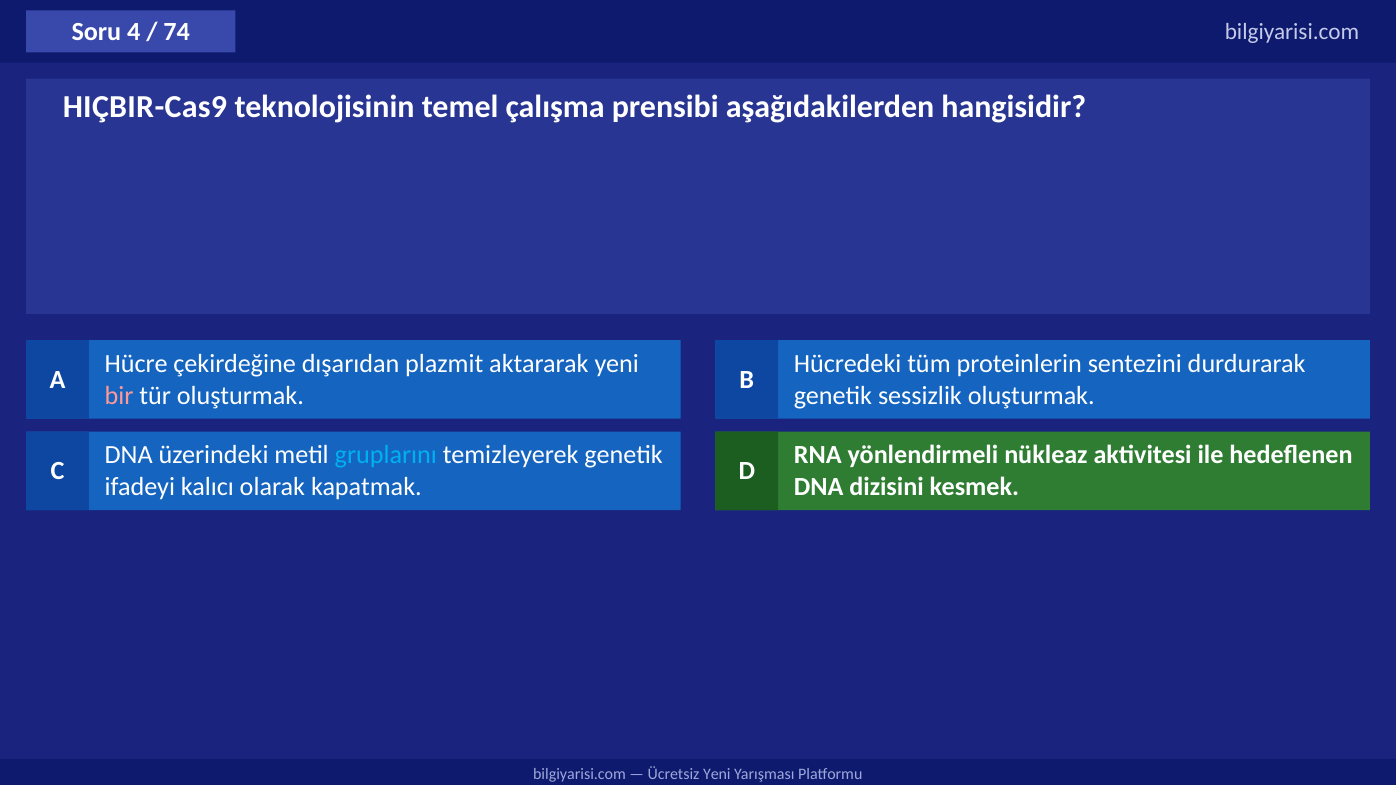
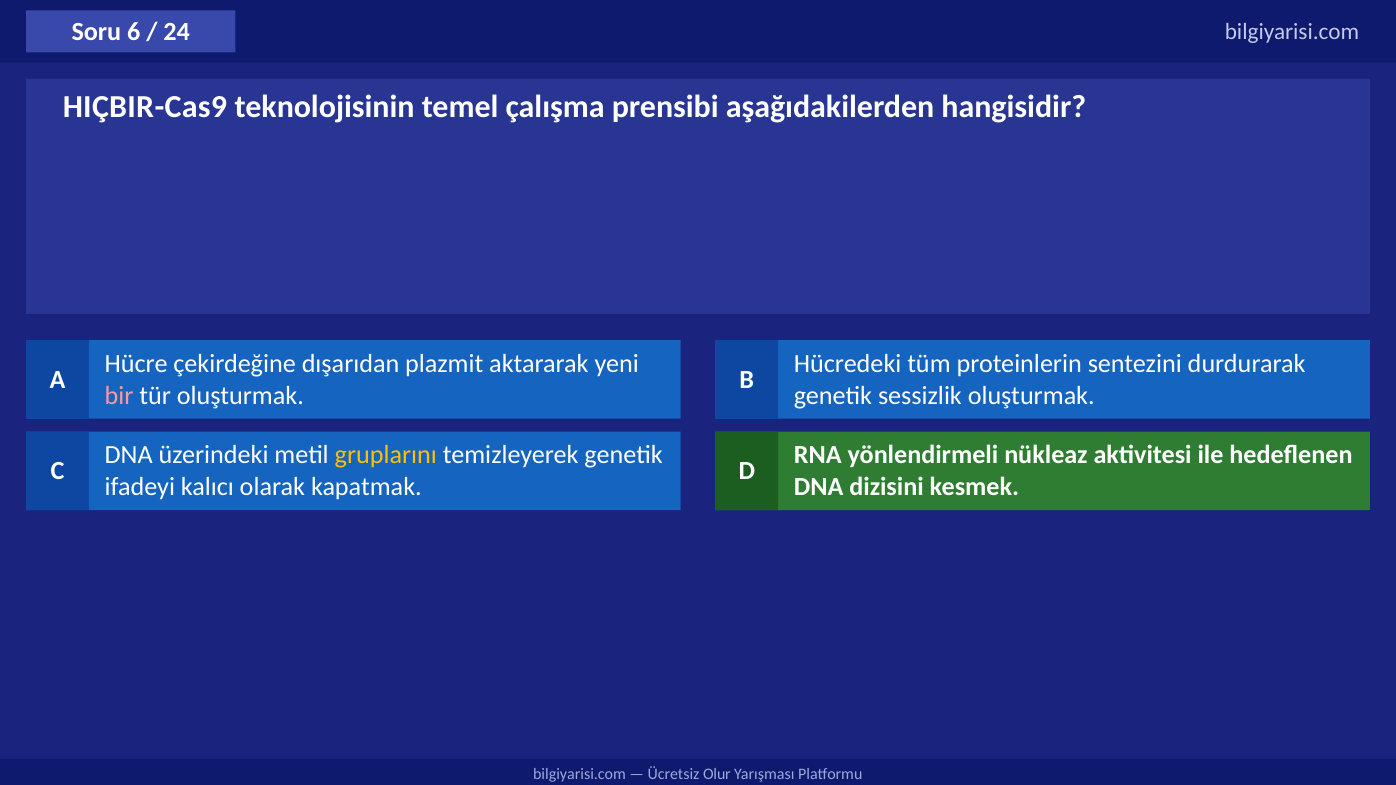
4: 4 -> 6
74: 74 -> 24
gruplarını colour: light blue -> yellow
Ücretsiz Yeni: Yeni -> Olur
